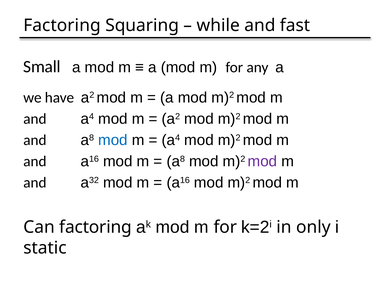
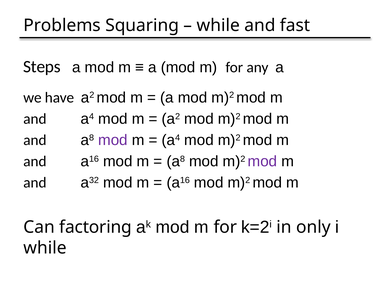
Factoring at (62, 25): Factoring -> Problems
Small: Small -> Steps
mod at (113, 140) colour: blue -> purple
static at (45, 248): static -> while
